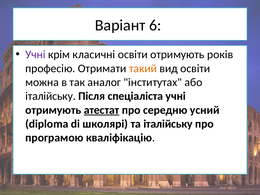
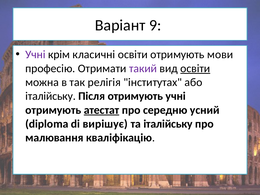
6: 6 -> 9
років: років -> мови
такий colour: orange -> purple
освіти at (195, 68) underline: none -> present
аналог: аналог -> релігія
Після спеціаліста: спеціаліста -> отримують
школярі: школярі -> вирішує
програмою: програмою -> малювання
